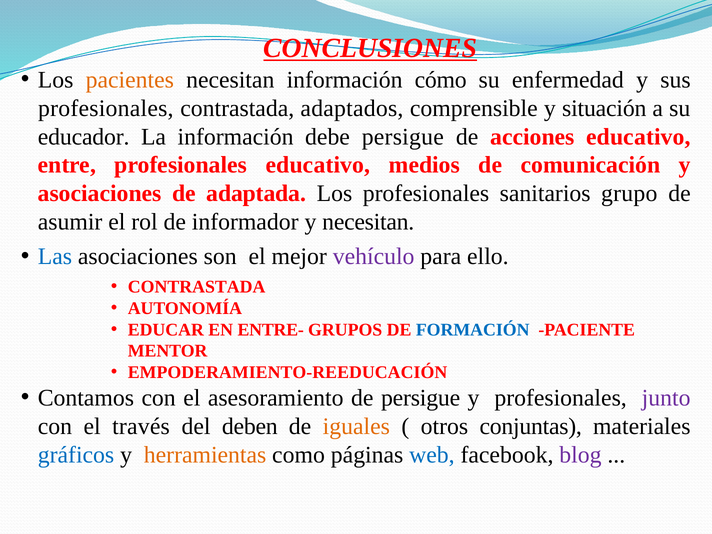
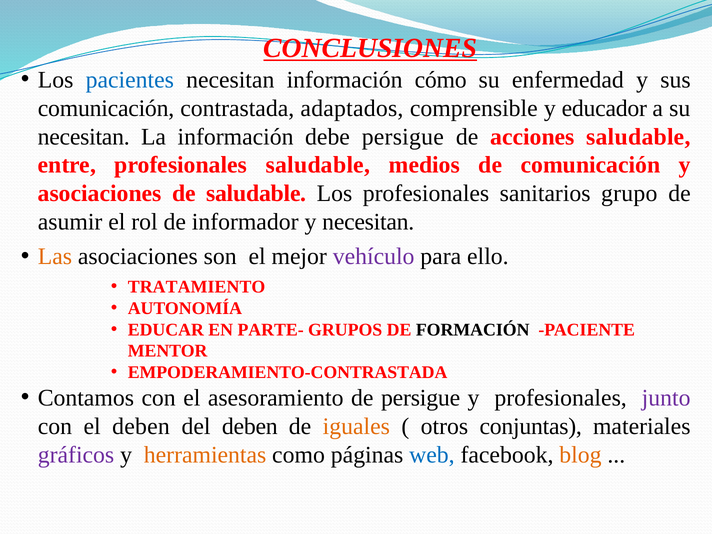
pacientes colour: orange -> blue
profesionales at (106, 108): profesionales -> comunicación
situación: situación -> educador
educador at (84, 137): educador -> necesitan
acciones educativo: educativo -> saludable
profesionales educativo: educativo -> saludable
de adaptada: adaptada -> saludable
Las colour: blue -> orange
CONTRASTADA at (197, 287): CONTRASTADA -> TRATAMIENTO
ENTRE-: ENTRE- -> PARTE-
FORMACIÓN colour: blue -> black
EMPODERAMIENTO-REEDUCACIÓN: EMPODERAMIENTO-REEDUCACIÓN -> EMPODERAMIENTO-CONTRASTADA
el través: través -> deben
gráficos colour: blue -> purple
blog colour: purple -> orange
